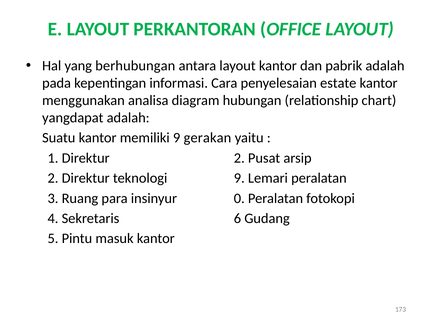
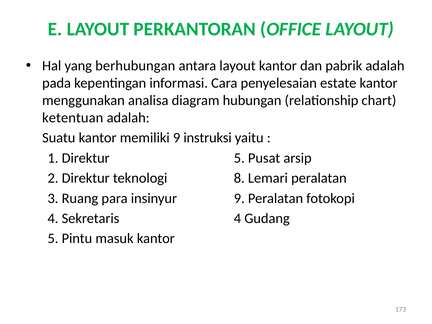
yangdapat: yangdapat -> ketentuan
gerakan: gerakan -> instruksi
Direktur 2: 2 -> 5
teknologi 9: 9 -> 8
insinyur 0: 0 -> 9
Sekretaris 6: 6 -> 4
